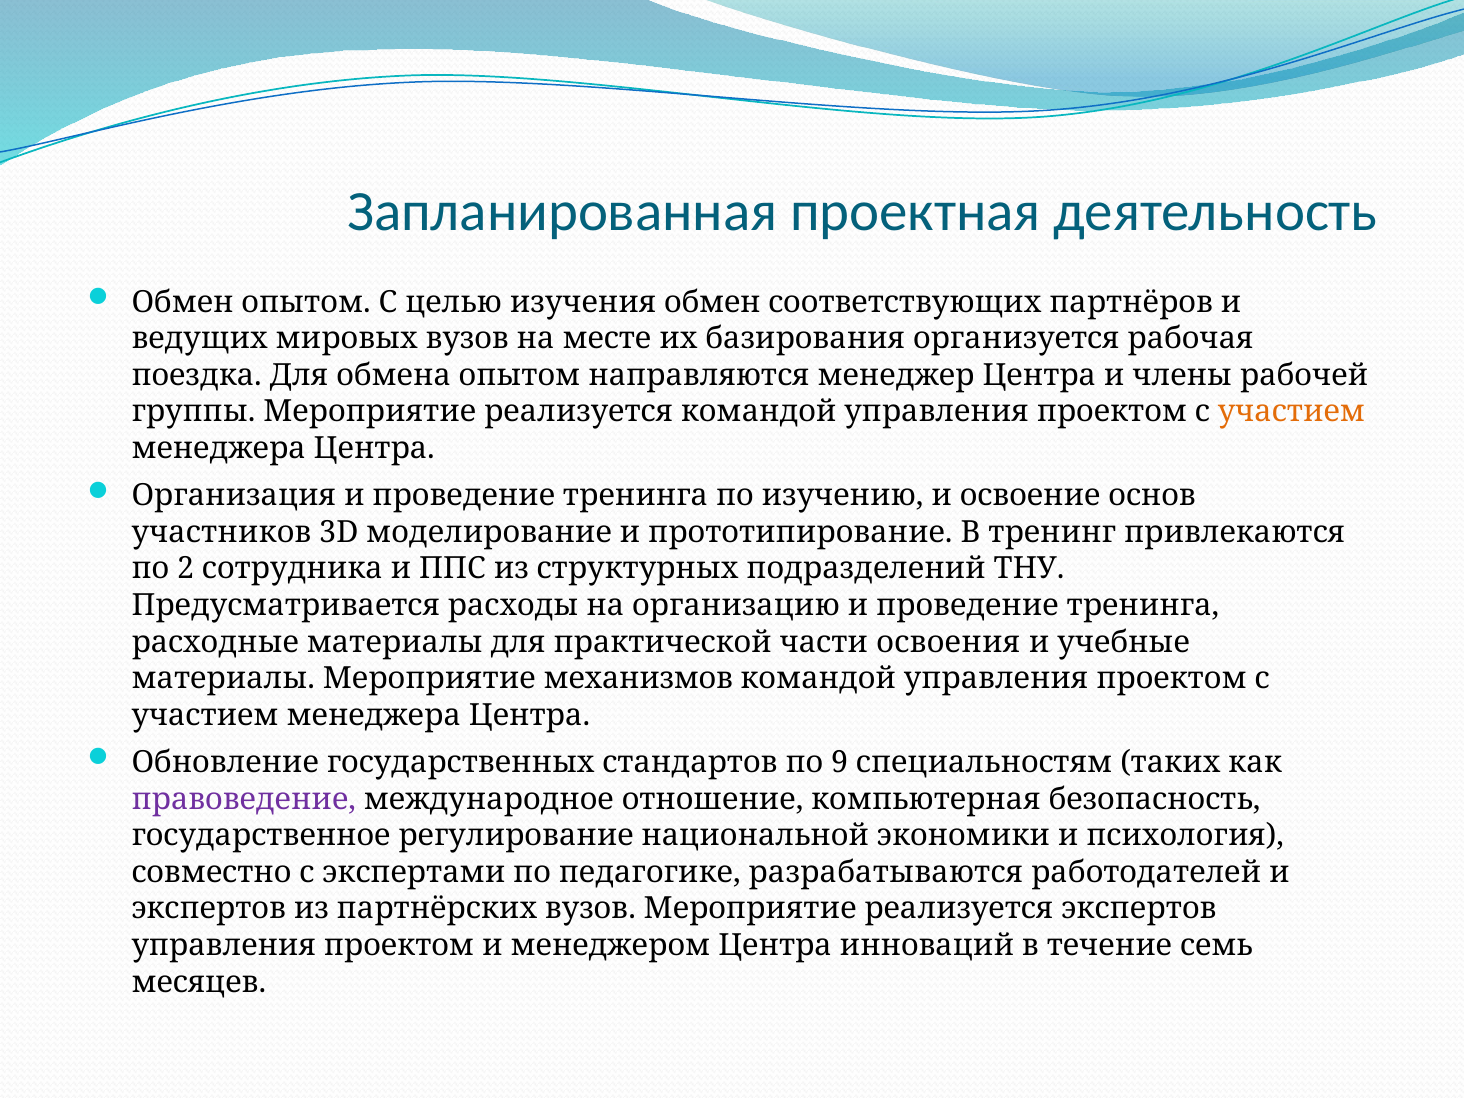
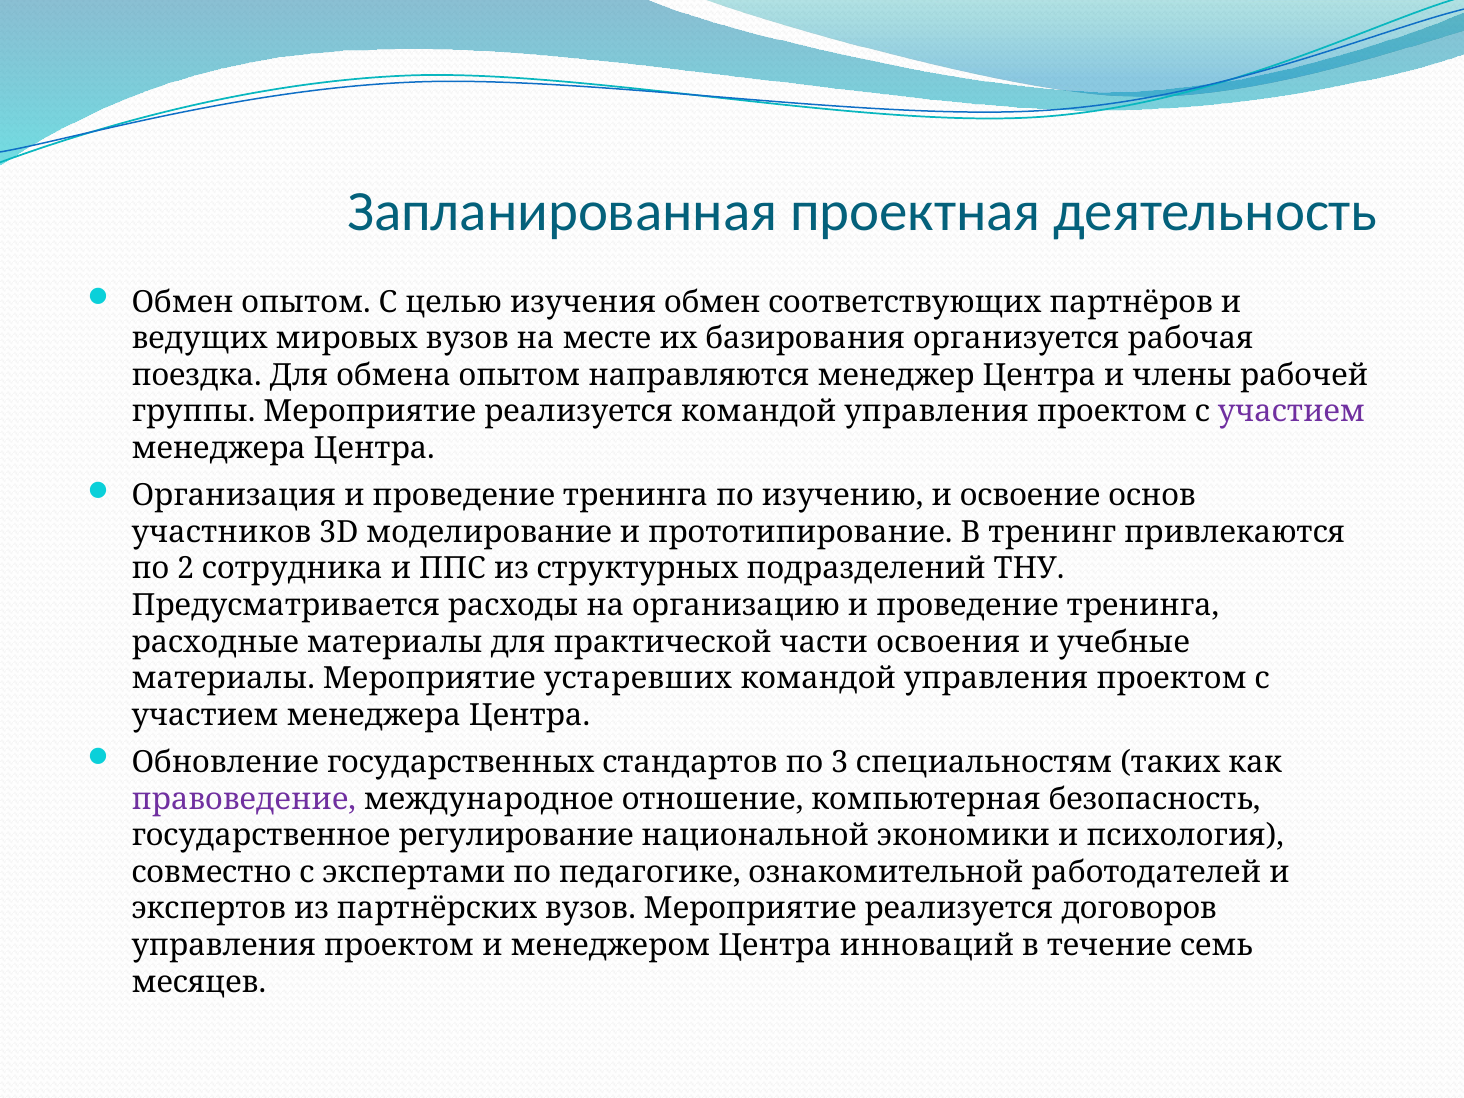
участием at (1291, 412) colour: orange -> purple
механизмов: механизмов -> устаревших
9: 9 -> 3
разрабатываются: разрабатываются -> ознакомительной
реализуется экспертов: экспертов -> договоров
